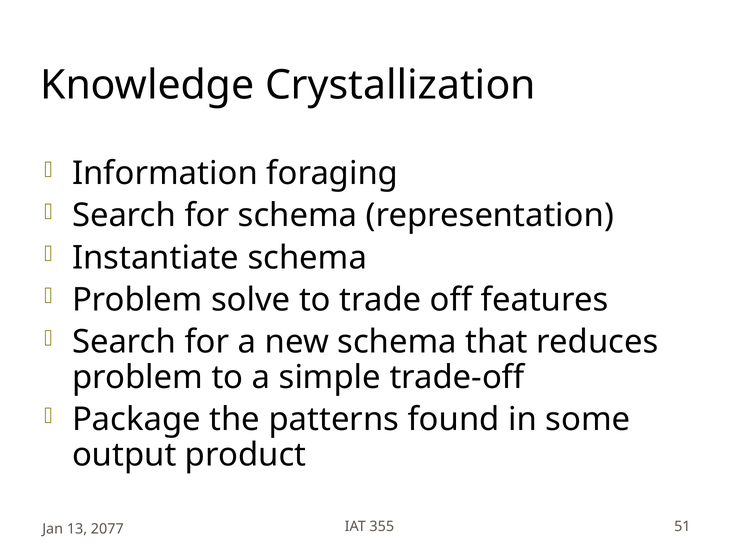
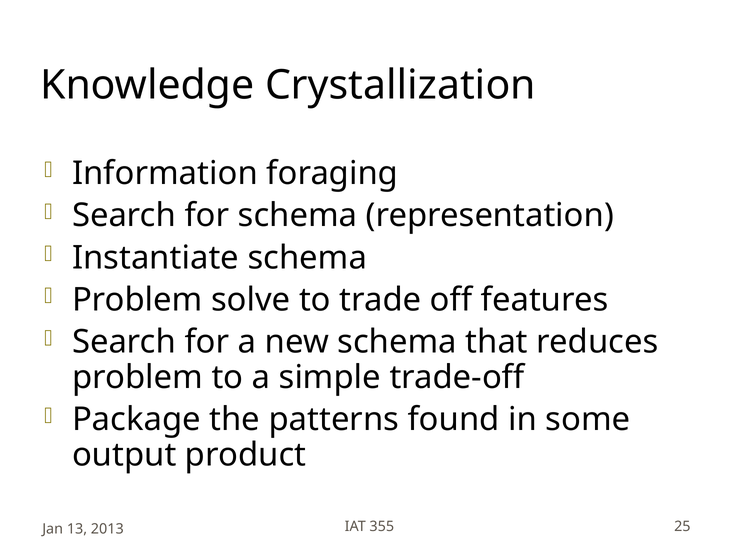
51: 51 -> 25
2077: 2077 -> 2013
